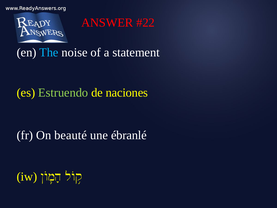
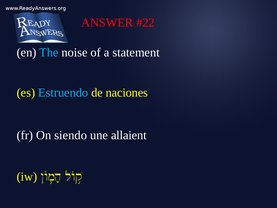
Estruendo colour: light green -> light blue
beauté: beauté -> siendo
ébranlé: ébranlé -> allaient
